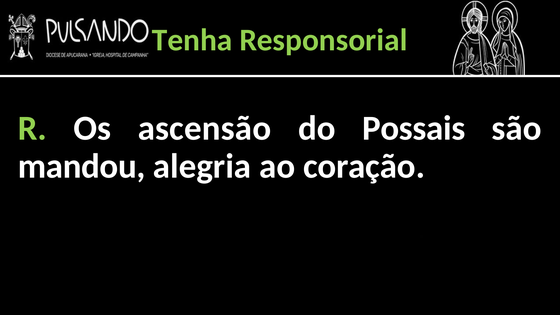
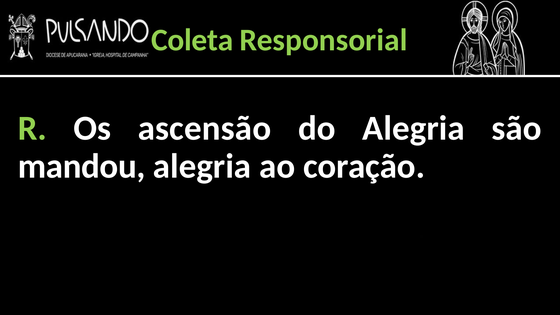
Tenha: Tenha -> Coleta
do Possais: Possais -> Alegria
